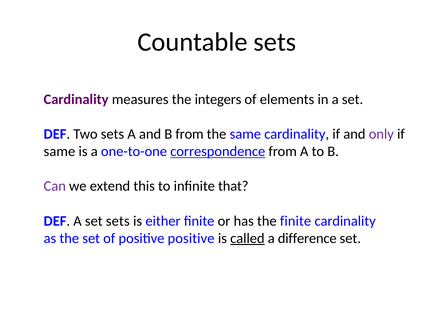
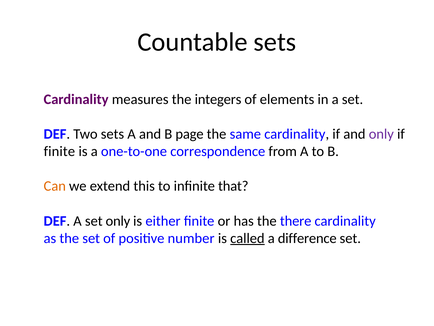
B from: from -> page
same at (59, 151): same -> finite
correspondence underline: present -> none
Can colour: purple -> orange
set sets: sets -> only
the finite: finite -> there
positive positive: positive -> number
